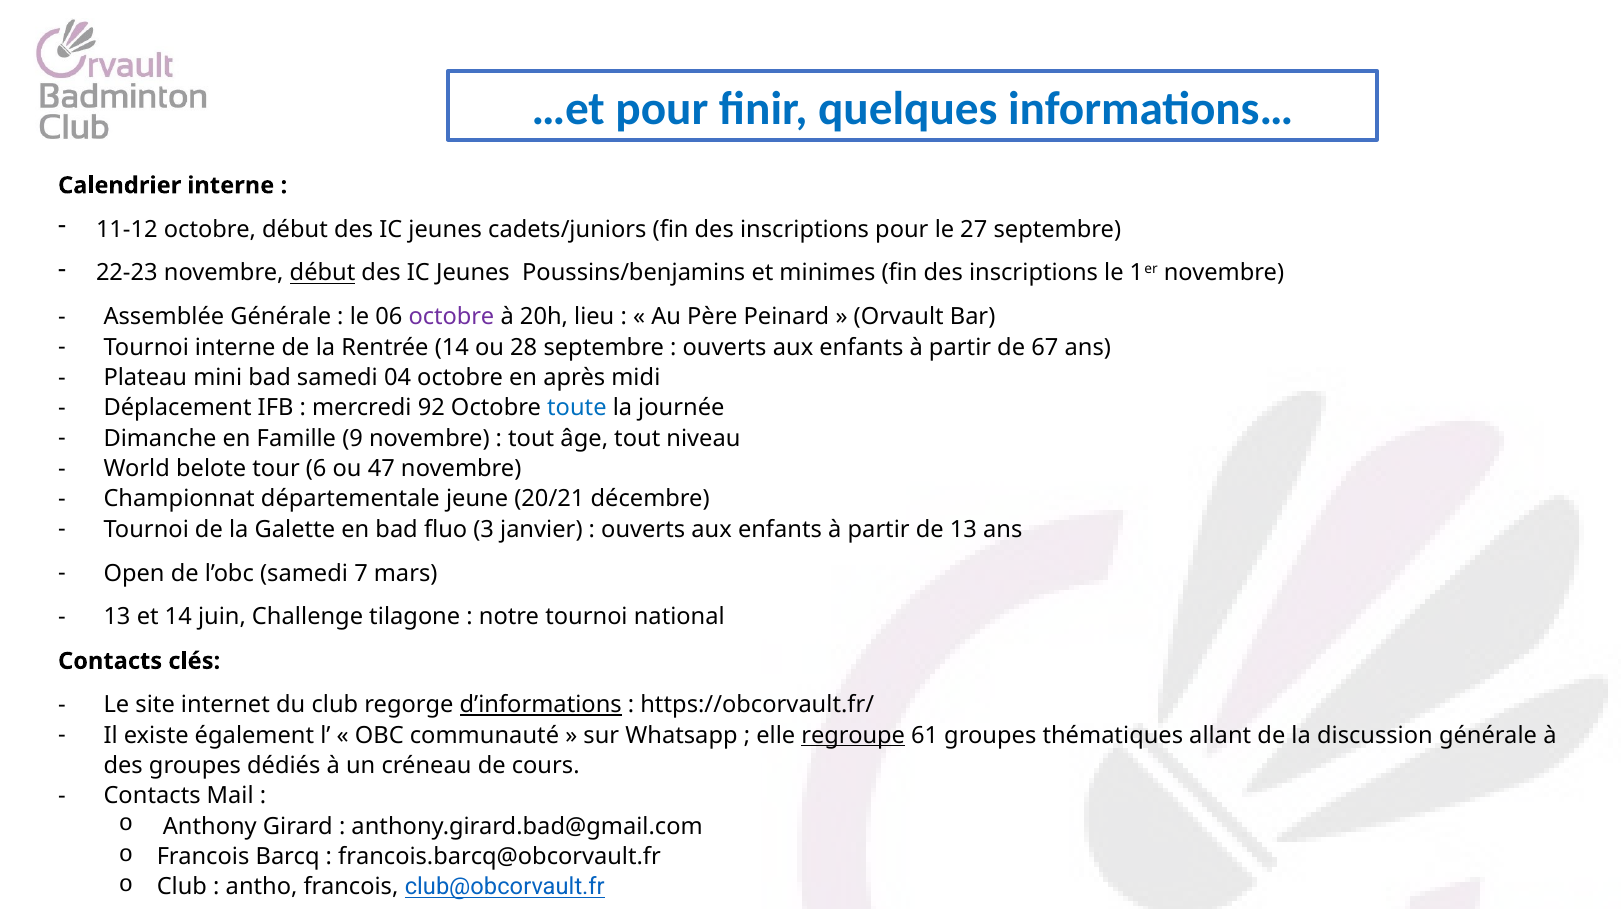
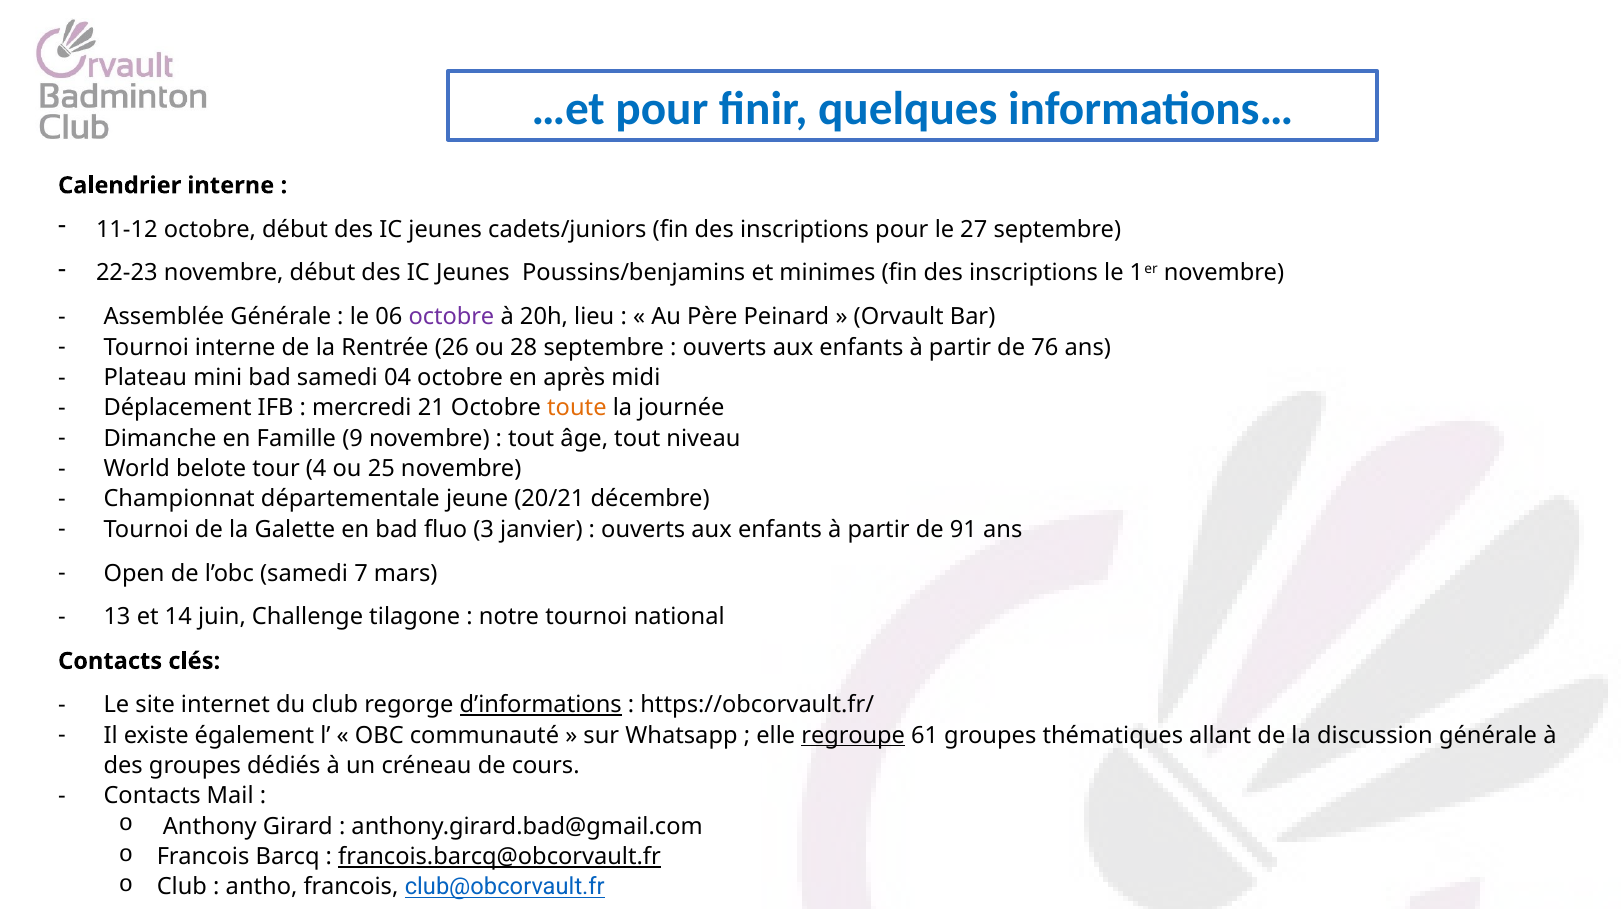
début at (323, 273) underline: present -> none
Rentrée 14: 14 -> 26
67: 67 -> 76
92: 92 -> 21
toute colour: blue -> orange
6: 6 -> 4
47: 47 -> 25
de 13: 13 -> 91
francois.barcq@obcorvault.fr underline: none -> present
